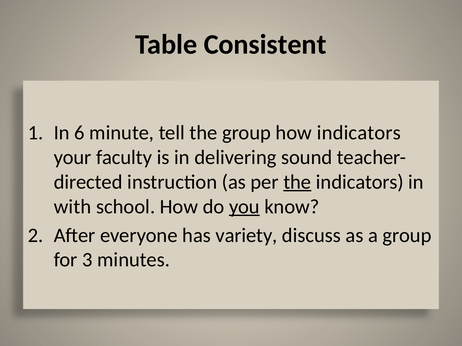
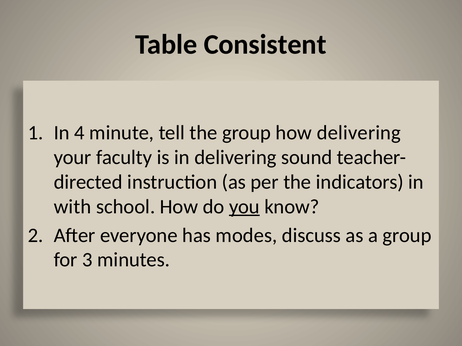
6: 6 -> 4
how indicators: indicators -> delivering
the at (297, 182) underline: present -> none
variety: variety -> modes
